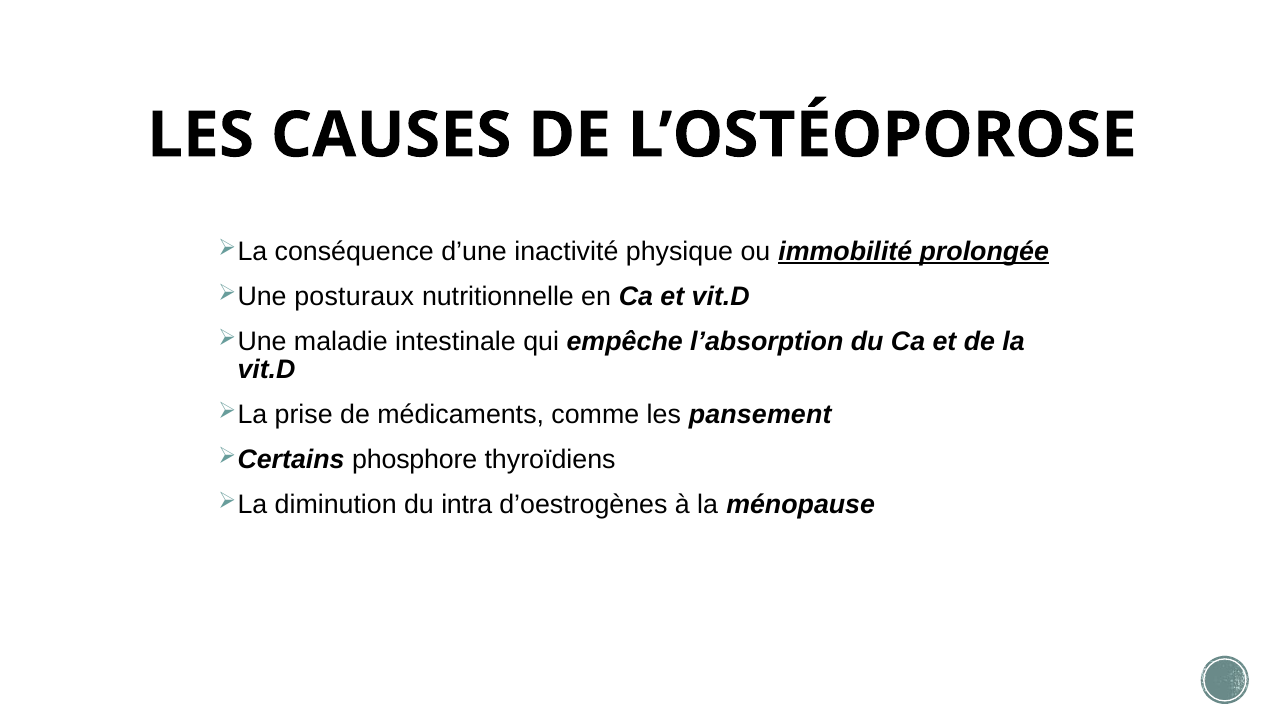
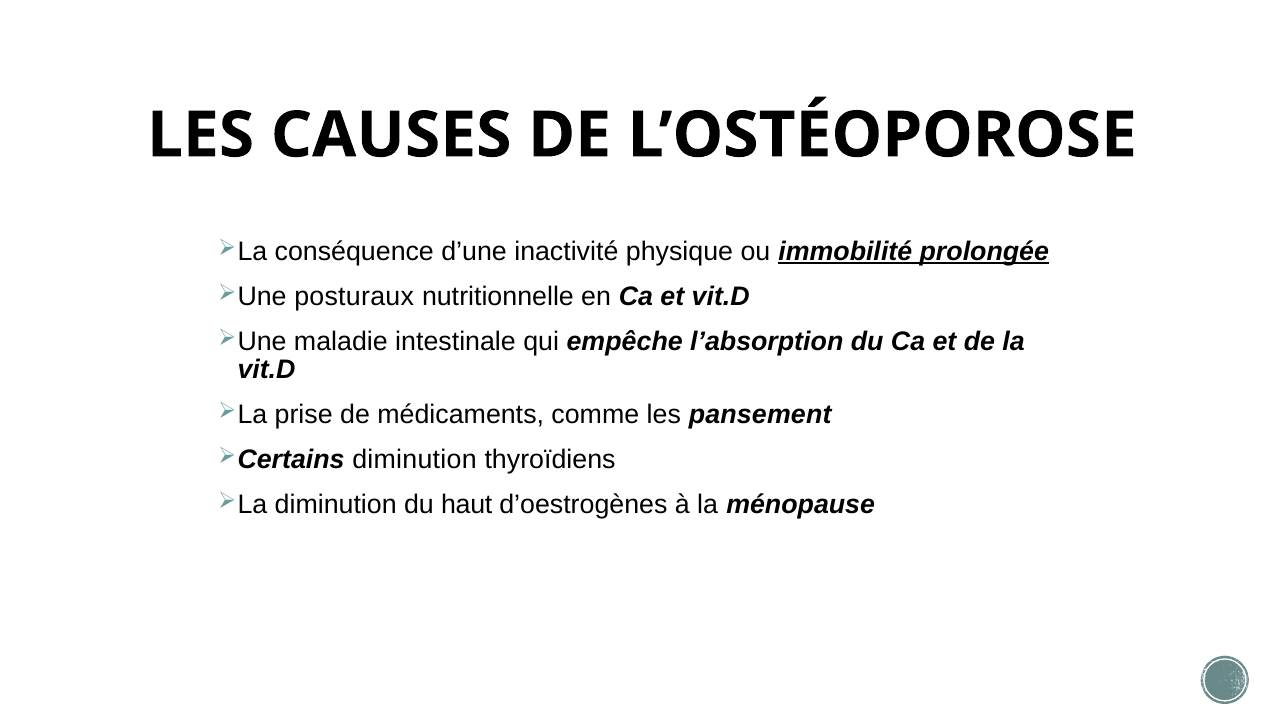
phosphore at (415, 460): phosphore -> diminution
intra: intra -> haut
